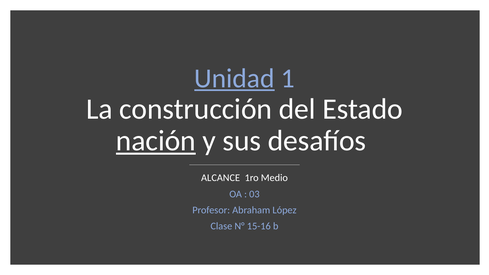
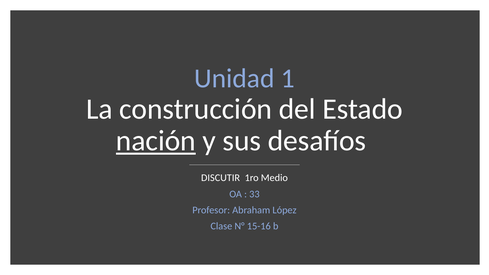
Unidad underline: present -> none
ALCANCE: ALCANCE -> DISCUTIR
03: 03 -> 33
